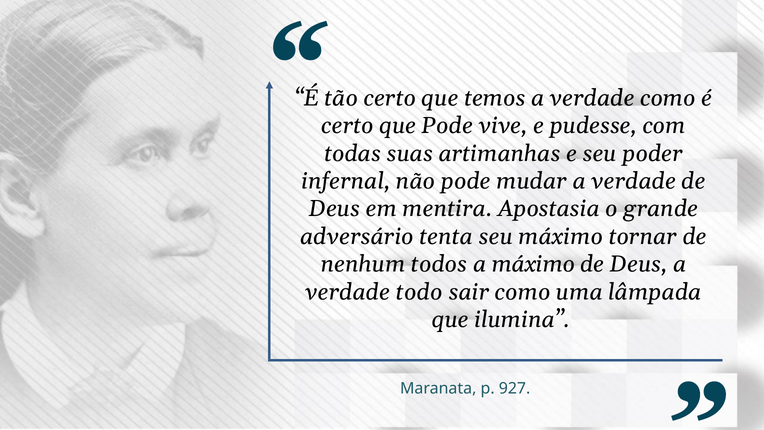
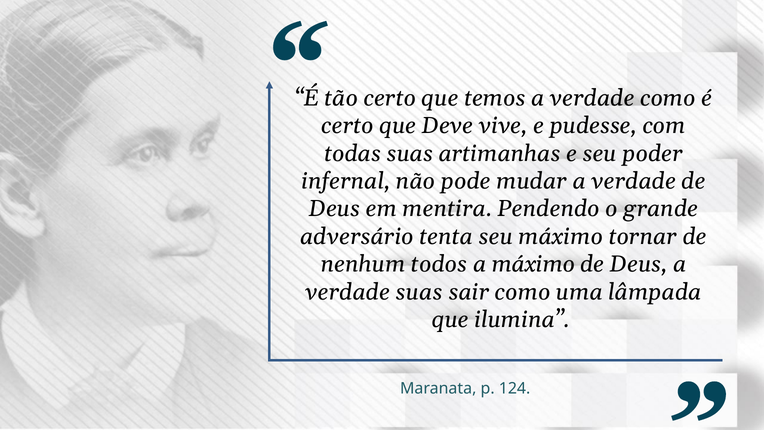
que Pode: Pode -> Deve
Apostasia: Apostasia -> Pendendo
verdade todo: todo -> suas
927: 927 -> 124
